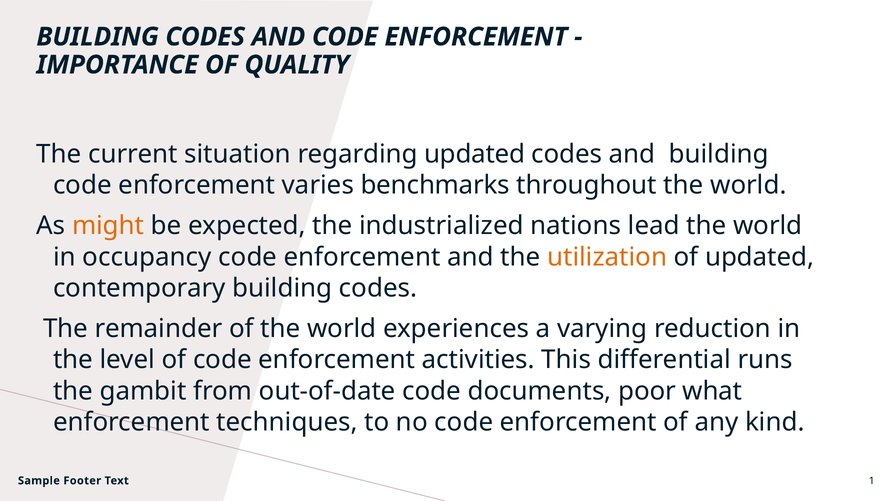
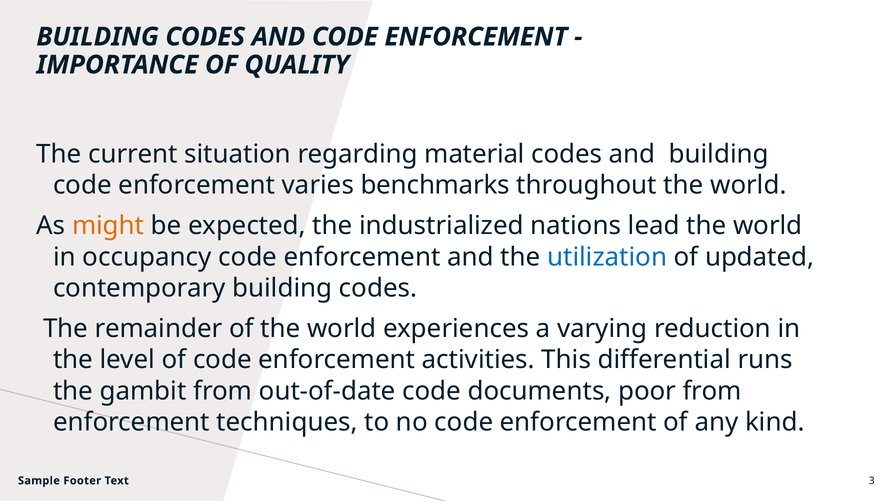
regarding updated: updated -> material
utilization colour: orange -> blue
poor what: what -> from
1: 1 -> 3
